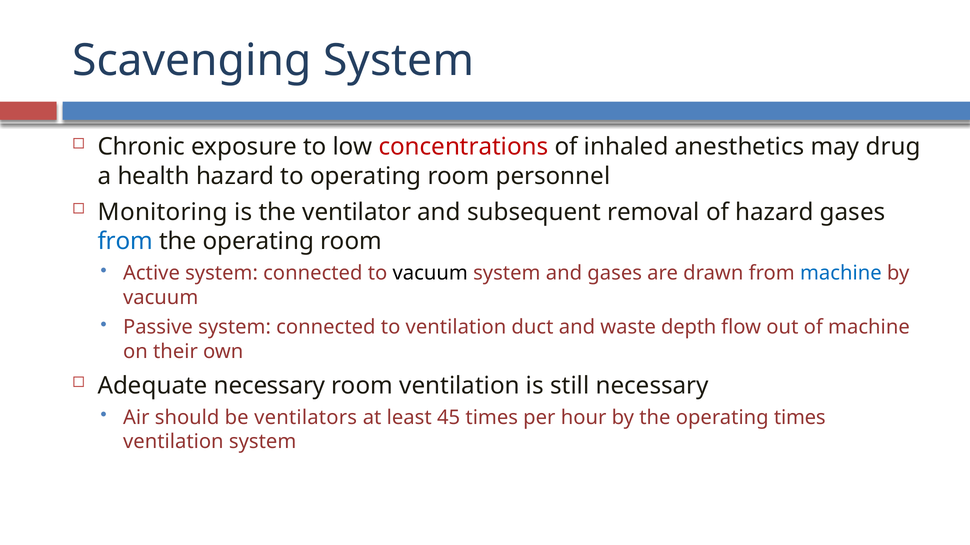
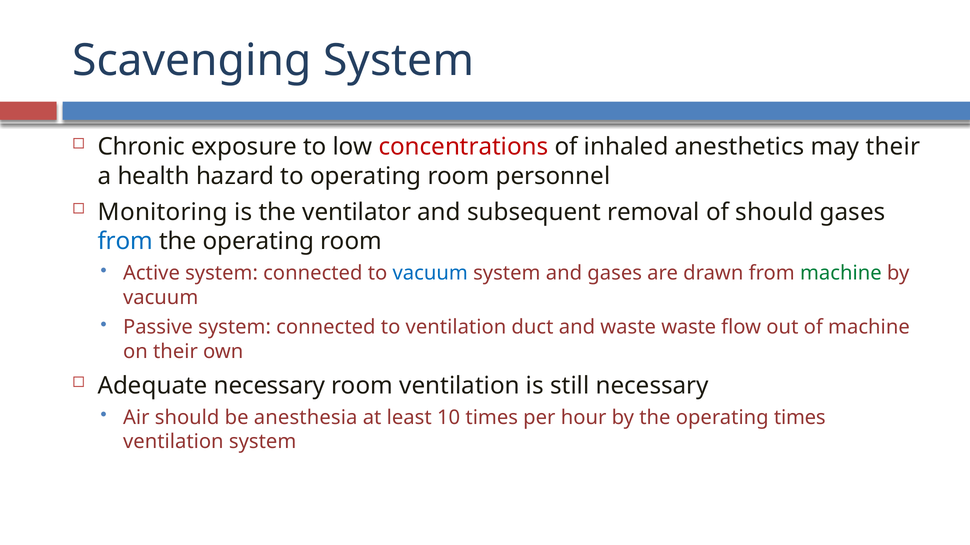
may drug: drug -> their
of hazard: hazard -> should
vacuum at (430, 273) colour: black -> blue
machine at (841, 273) colour: blue -> green
waste depth: depth -> waste
ventilators: ventilators -> anesthesia
45: 45 -> 10
